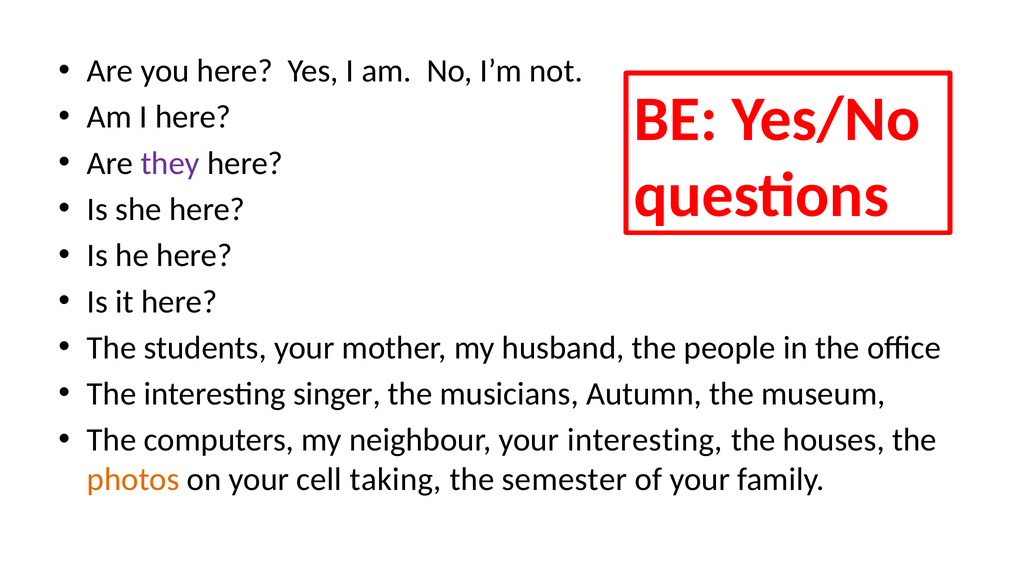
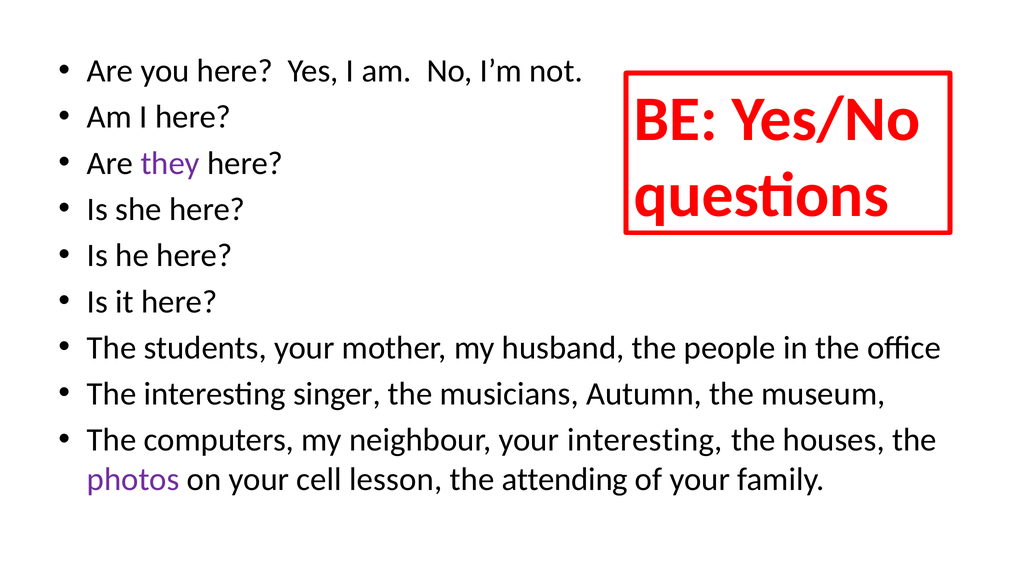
photos colour: orange -> purple
taking: taking -> lesson
semester: semester -> attending
